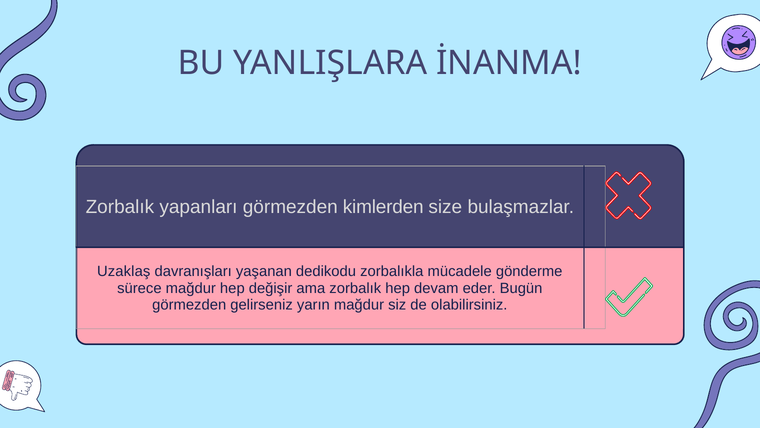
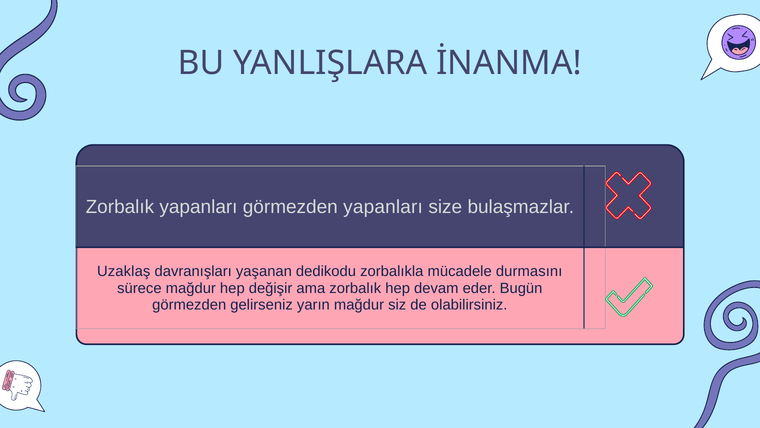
görmezden kimlerden: kimlerden -> yapanları
gönderme: gönderme -> durmasını
